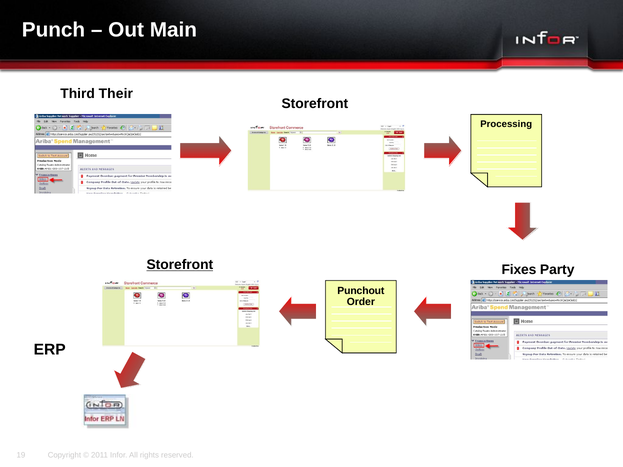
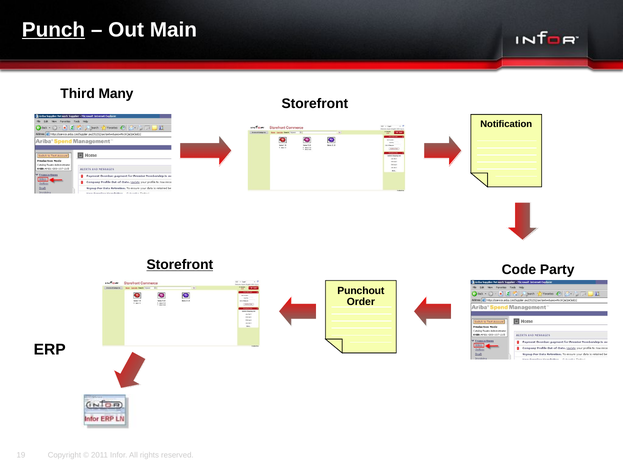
Punch underline: none -> present
Their: Their -> Many
Processing: Processing -> Notification
Fixes: Fixes -> Code
